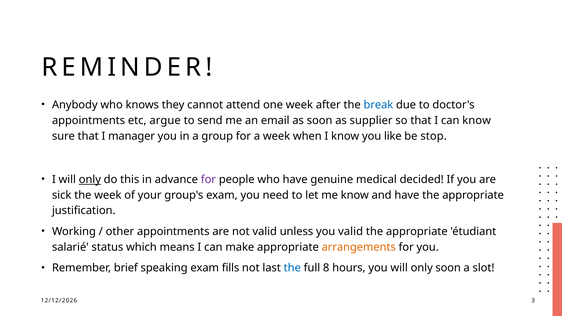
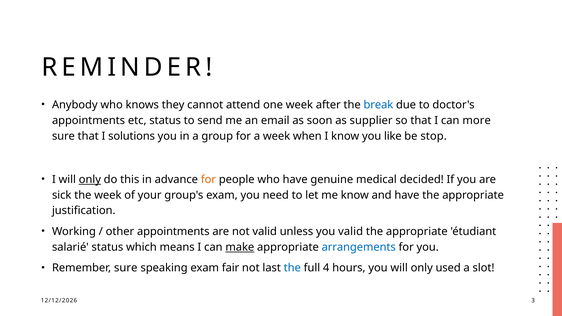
etc argue: argue -> status
can know: know -> more
manager: manager -> solutions
for at (208, 180) colour: purple -> orange
make underline: none -> present
arrangements colour: orange -> blue
Remember brief: brief -> sure
fills: fills -> fair
8: 8 -> 4
only soon: soon -> used
